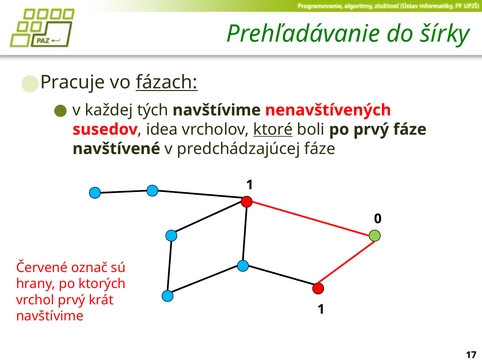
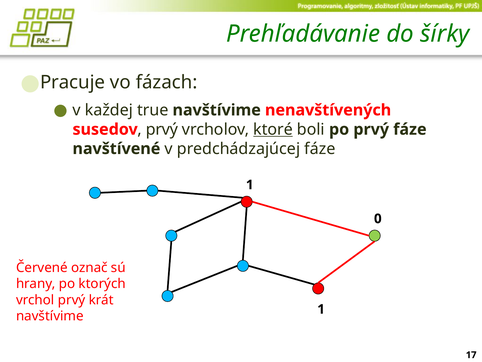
fázach underline: present -> none
tých: tých -> true
idea at (162, 129): idea -> prvý
